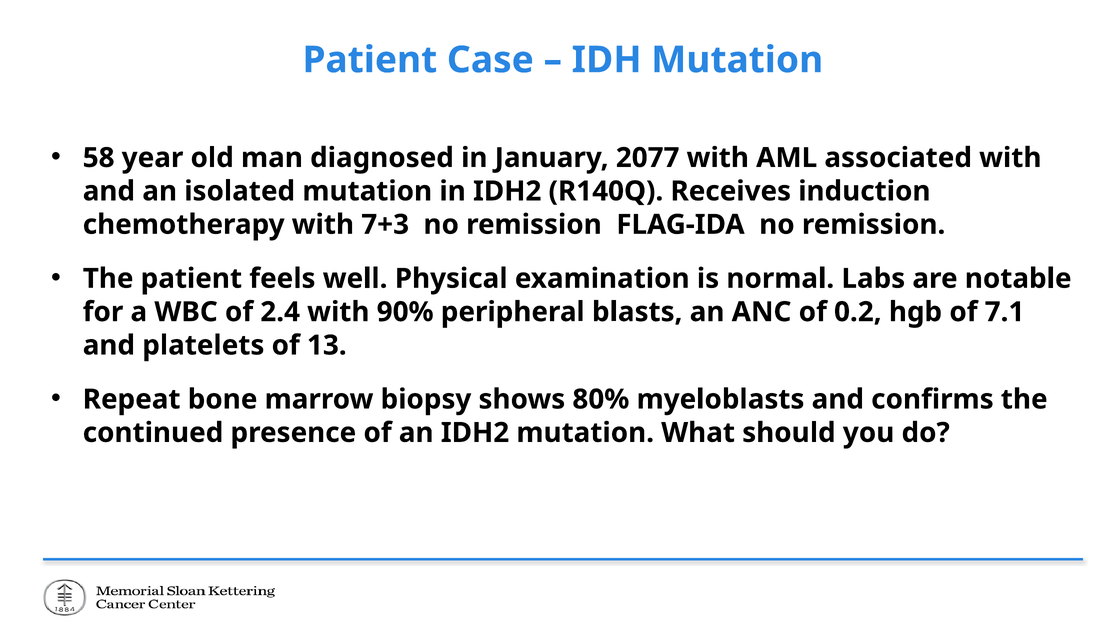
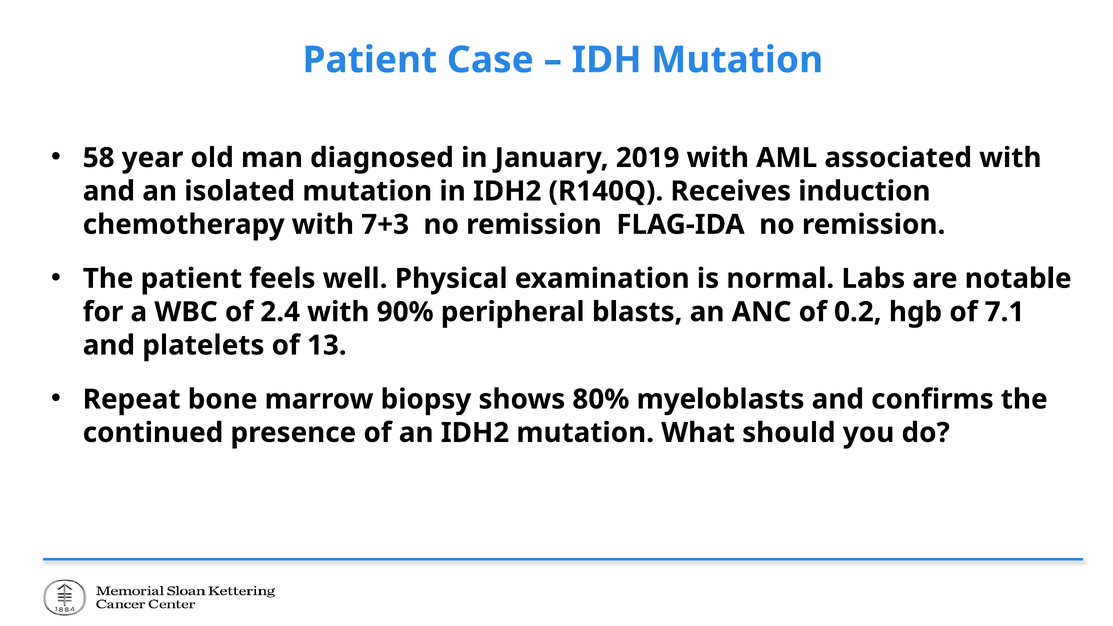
2077: 2077 -> 2019
